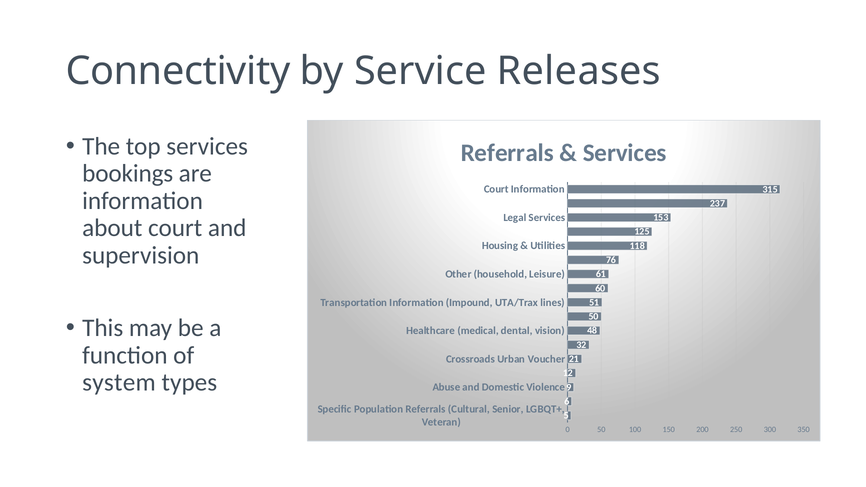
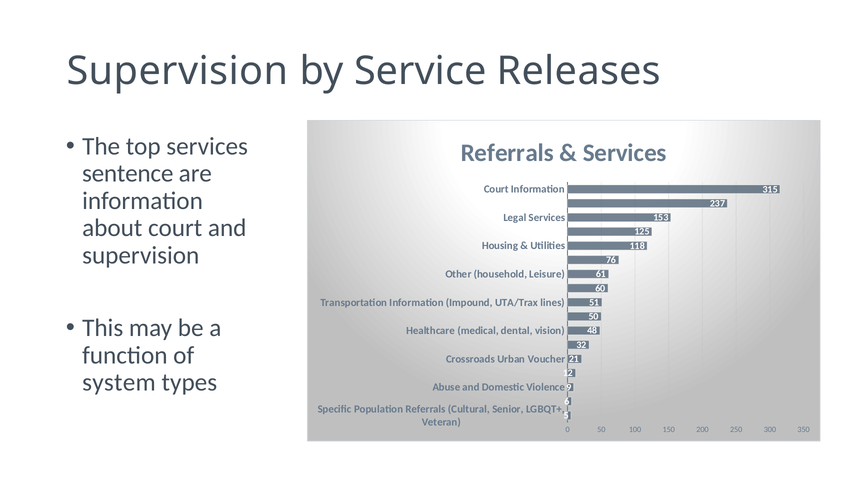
Connectivity at (178, 71): Connectivity -> Supervision
bookings: bookings -> sentence
